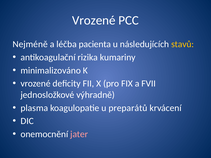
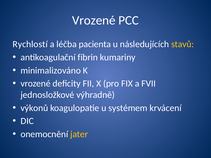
Nejméně: Nejméně -> Rychlostí
rizika: rizika -> fibrin
plasma: plasma -> výkonů
preparátů: preparátů -> systémem
jater colour: pink -> yellow
